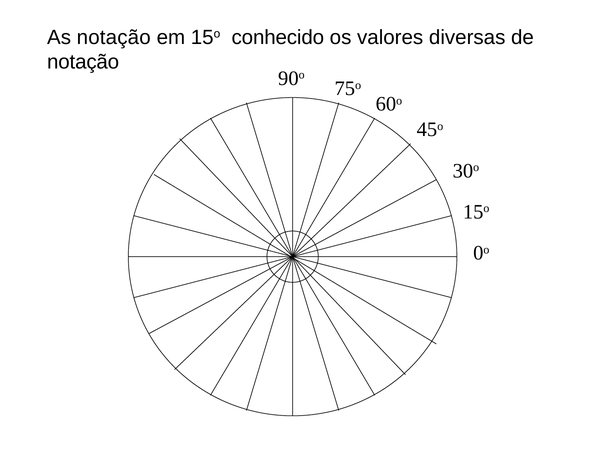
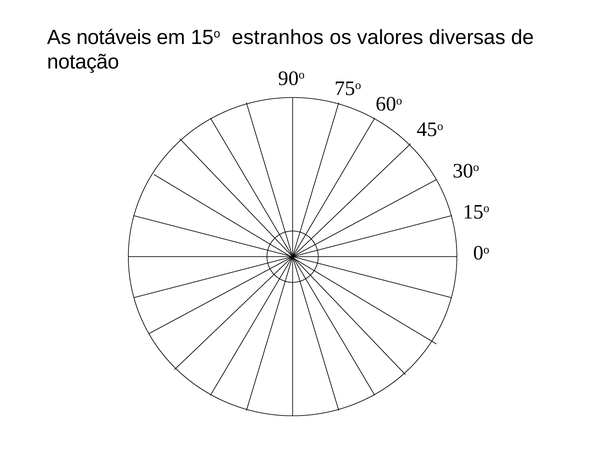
As notação: notação -> notáveis
conhecido: conhecido -> estranhos
